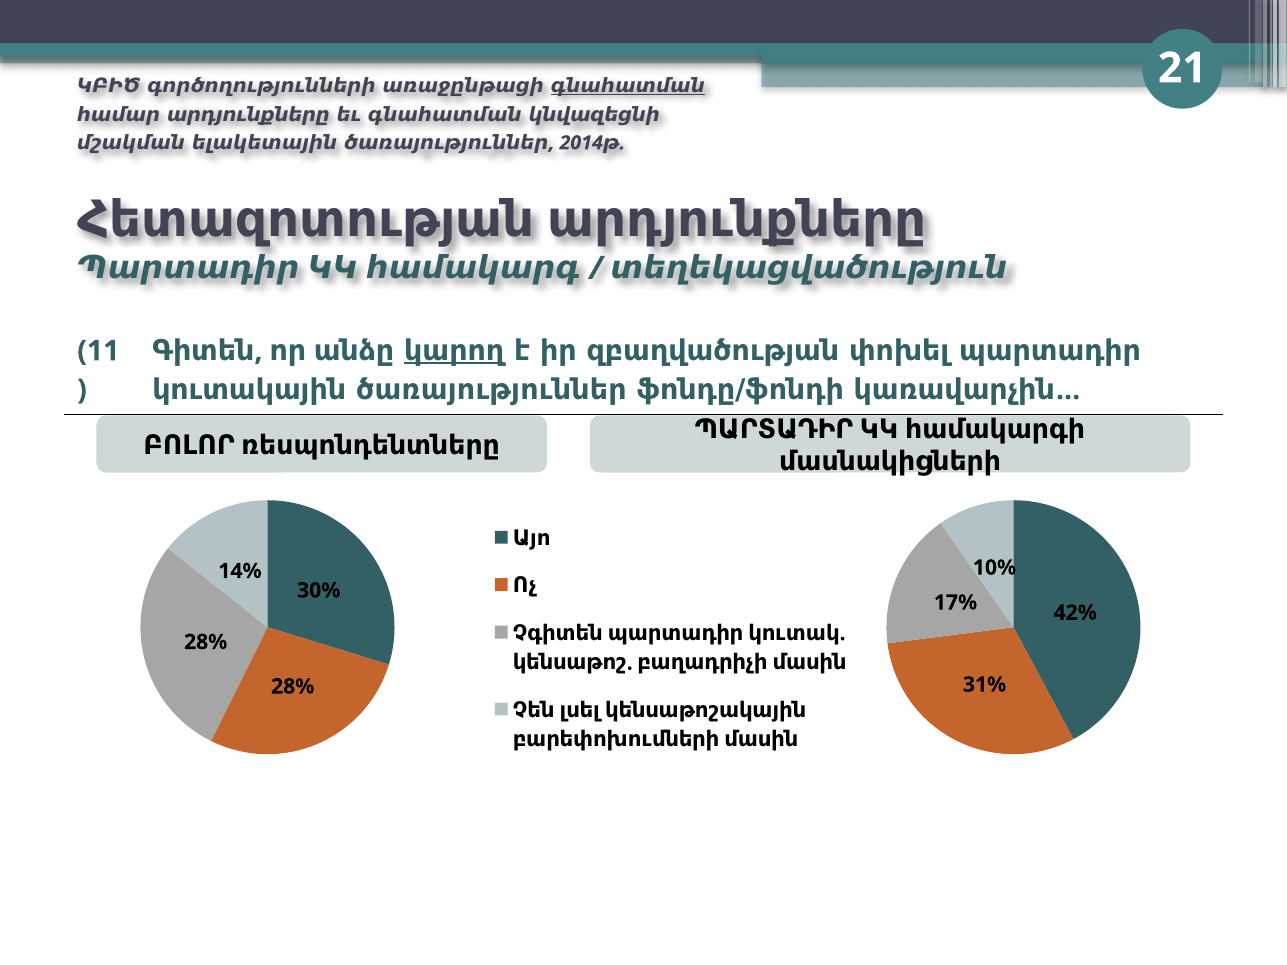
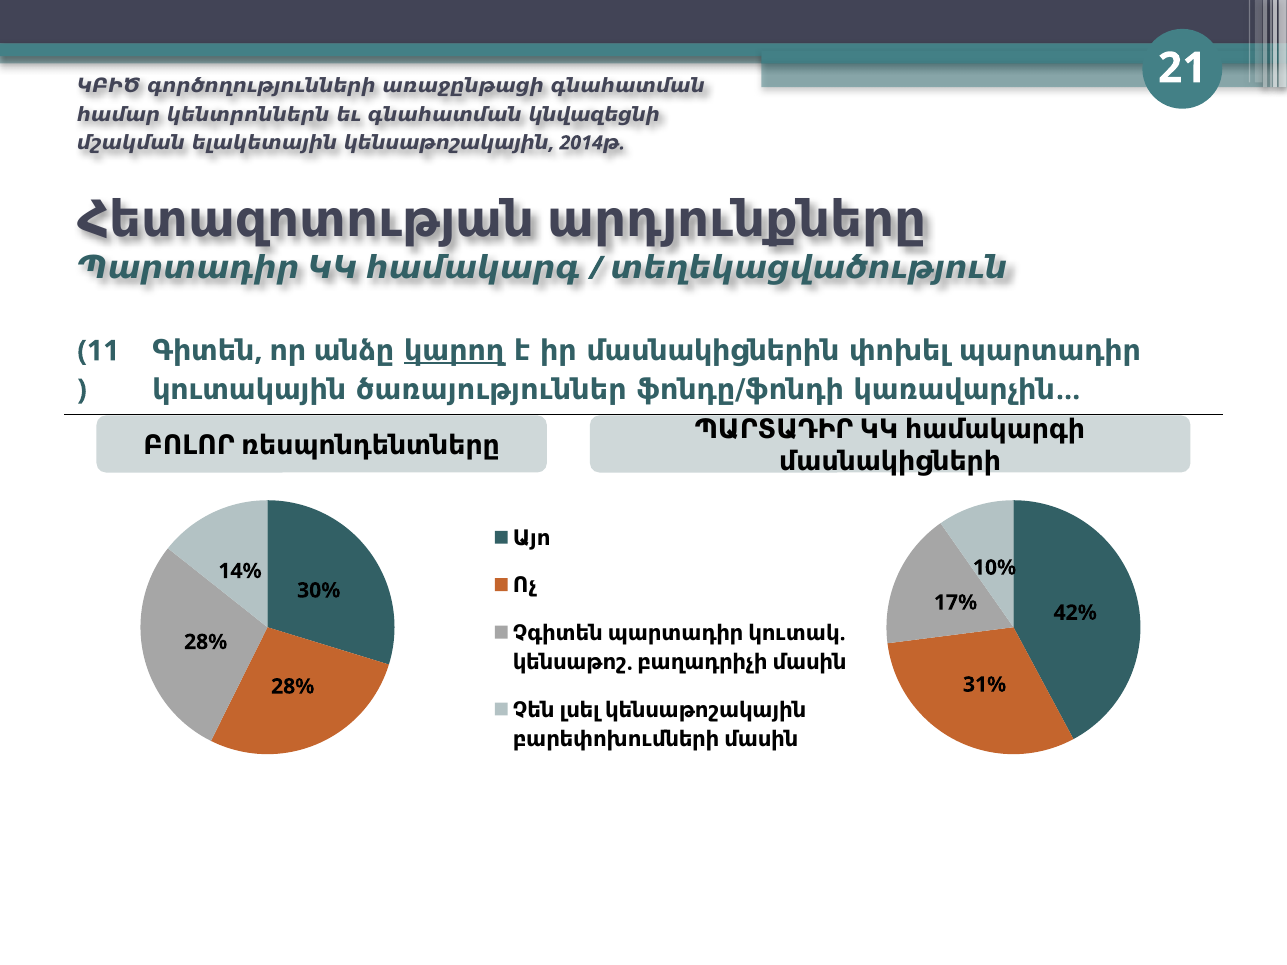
գնահատման at (628, 86) underline: present -> none
համար արդյունքները: արդյունքները -> կենտրոններն
ելակետային ծառայություններ: ծառայություններ -> կենսաթոշակային
զբաղվածության: զբաղվածության -> մասնակիցներին
